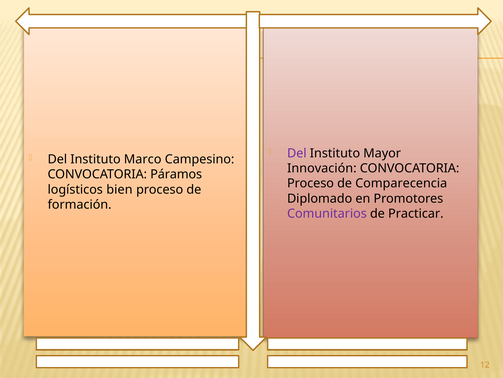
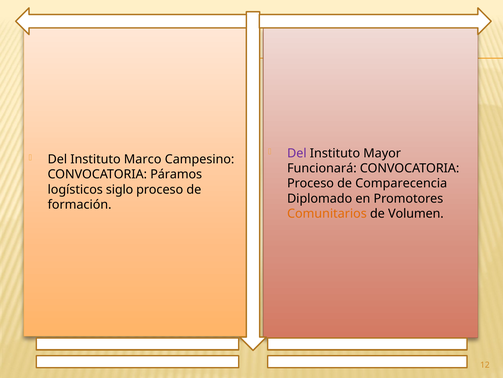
Innovación: Innovación -> Funcionará
bien: bien -> siglo
Comunitarios colour: purple -> orange
Practicar: Practicar -> Volumen
